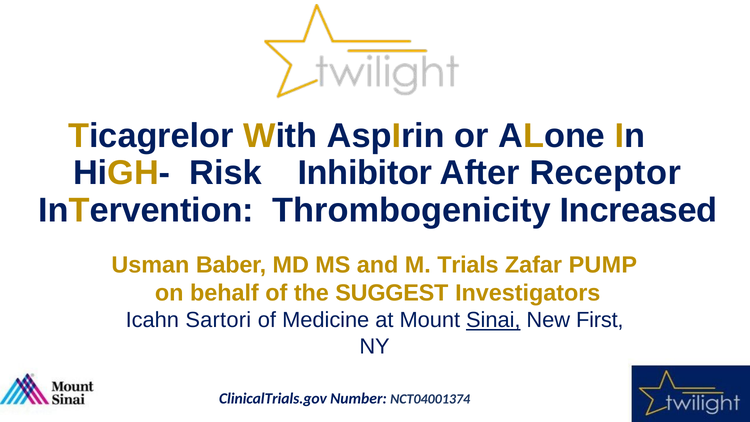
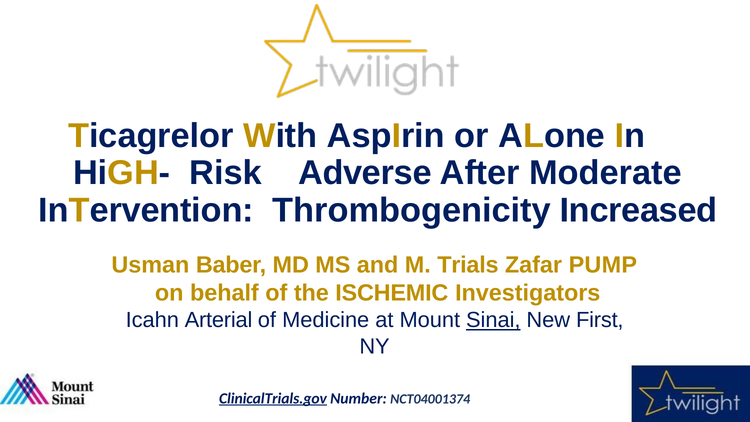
Inhibitor: Inhibitor -> Adverse
Receptor: Receptor -> Moderate
SUGGEST: SUGGEST -> ISCHEMIC
Sartori: Sartori -> Arterial
ClinicalTrials.gov underline: none -> present
